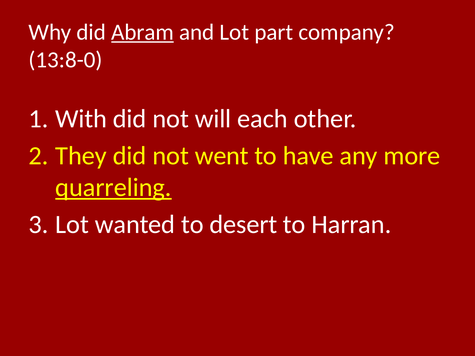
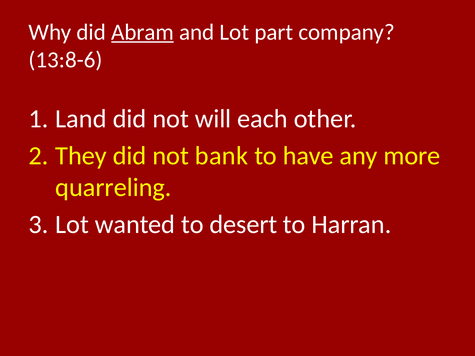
13:8-0: 13:8-0 -> 13:8-6
With: With -> Land
went: went -> bank
quarreling underline: present -> none
